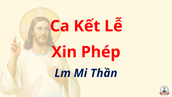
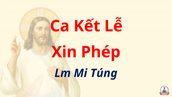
Thần: Thần -> Túng
